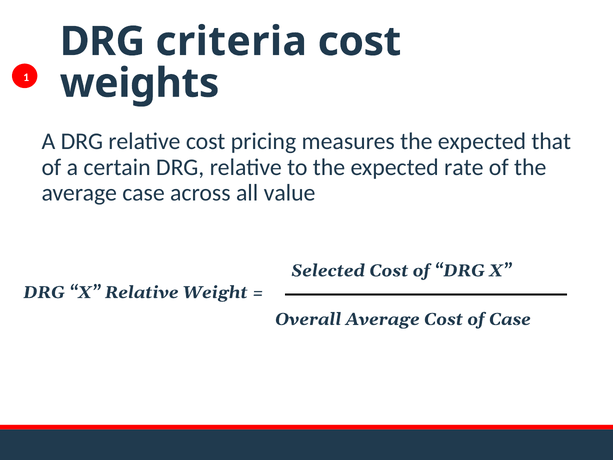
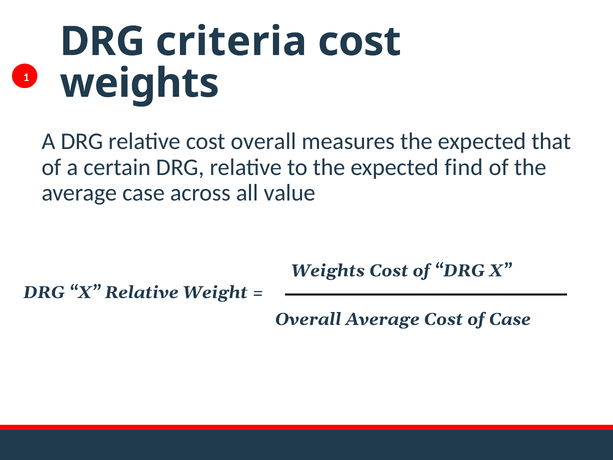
cost pricing: pricing -> overall
rate: rate -> find
Selected at (328, 270): Selected -> Weights
